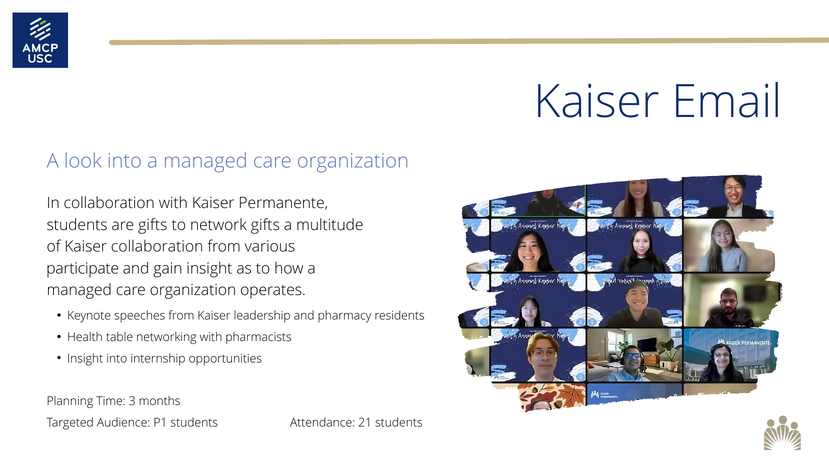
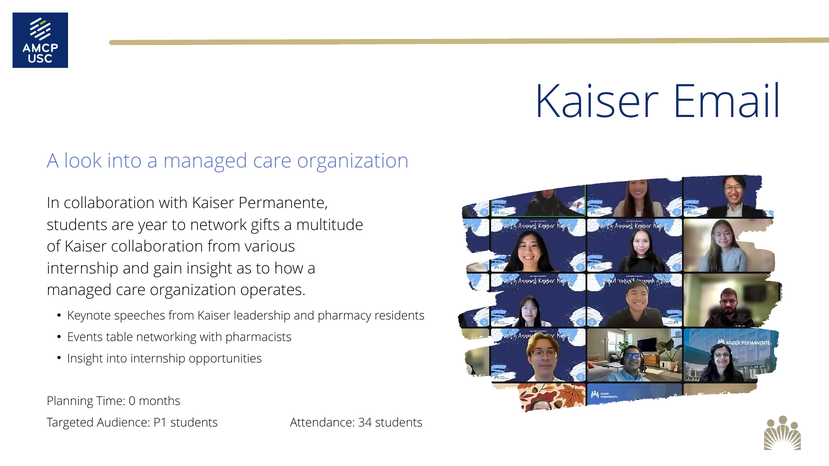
are gifts: gifts -> year
participate at (83, 269): participate -> internship
Health: Health -> Events
3: 3 -> 0
21: 21 -> 34
